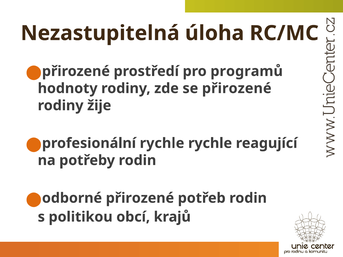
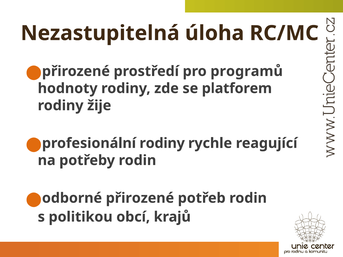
se přirozené: přirozené -> platforem
profesionální rychle: rychle -> rodiny
